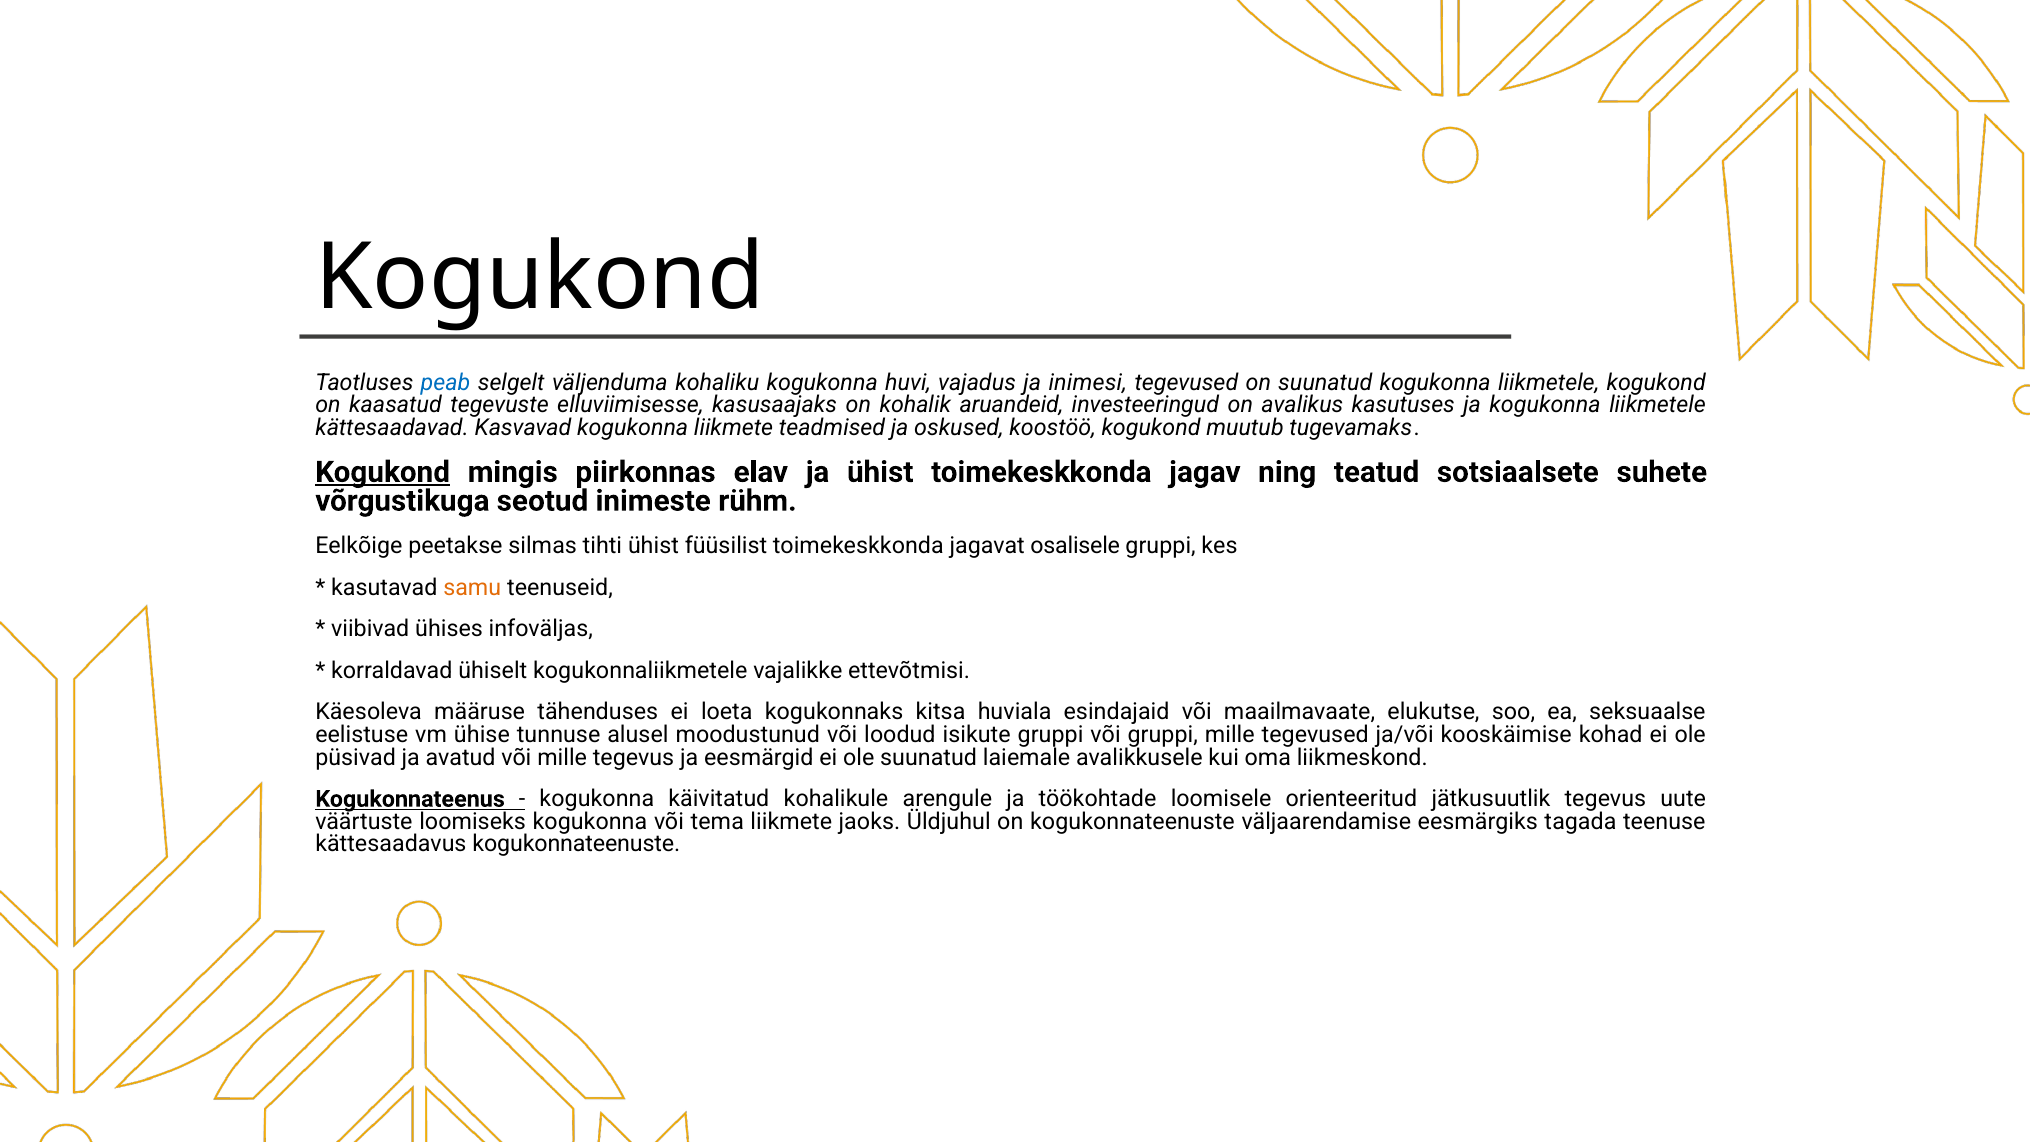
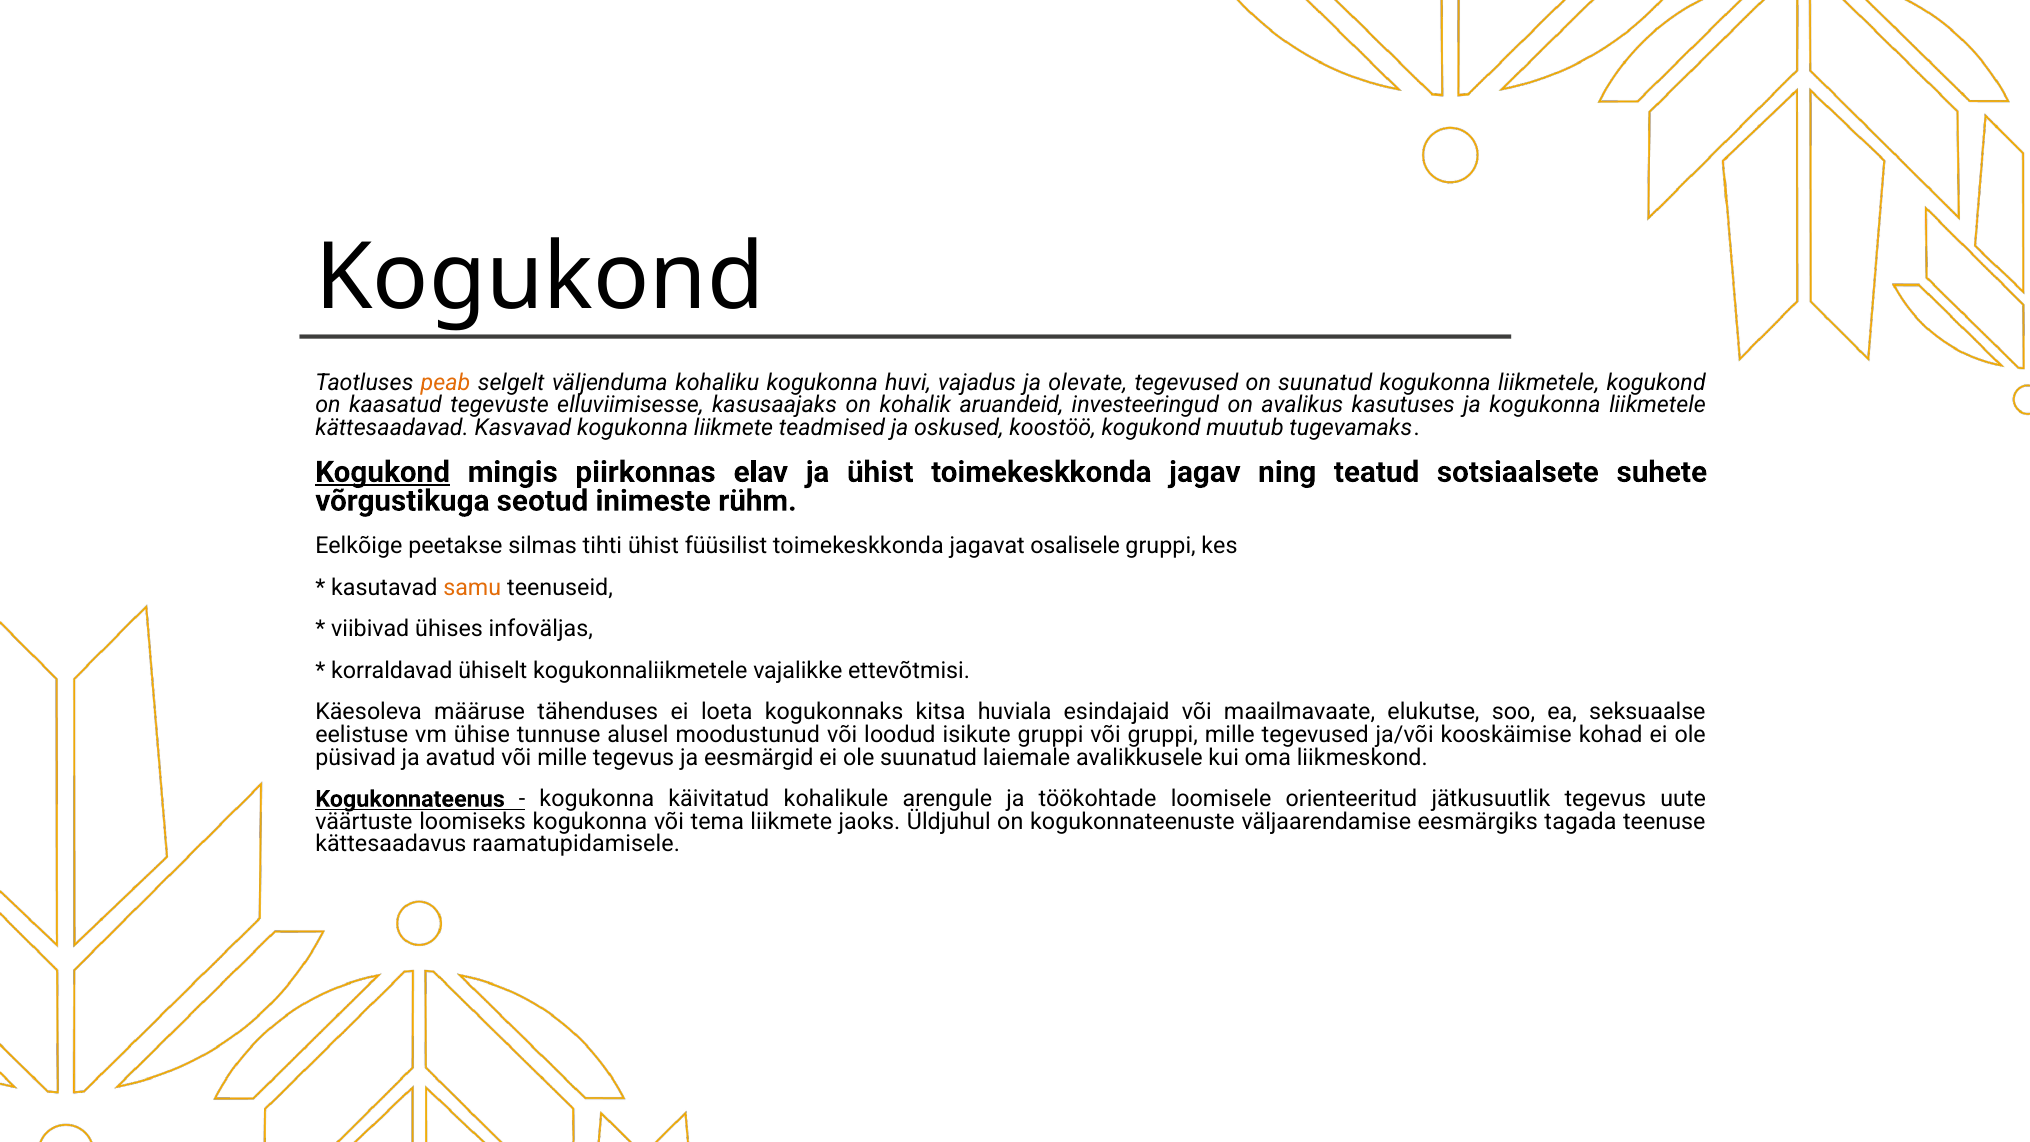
peab colour: blue -> orange
inimesi: inimesi -> olevate
kättesaadavus kogukonnateenuste: kogukonnateenuste -> raamatupidamisele
